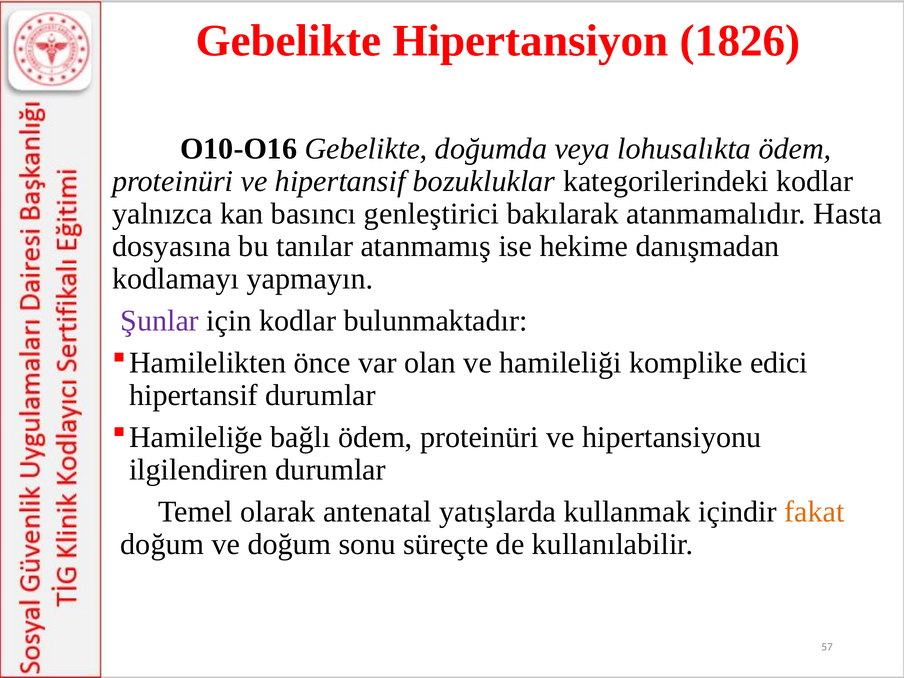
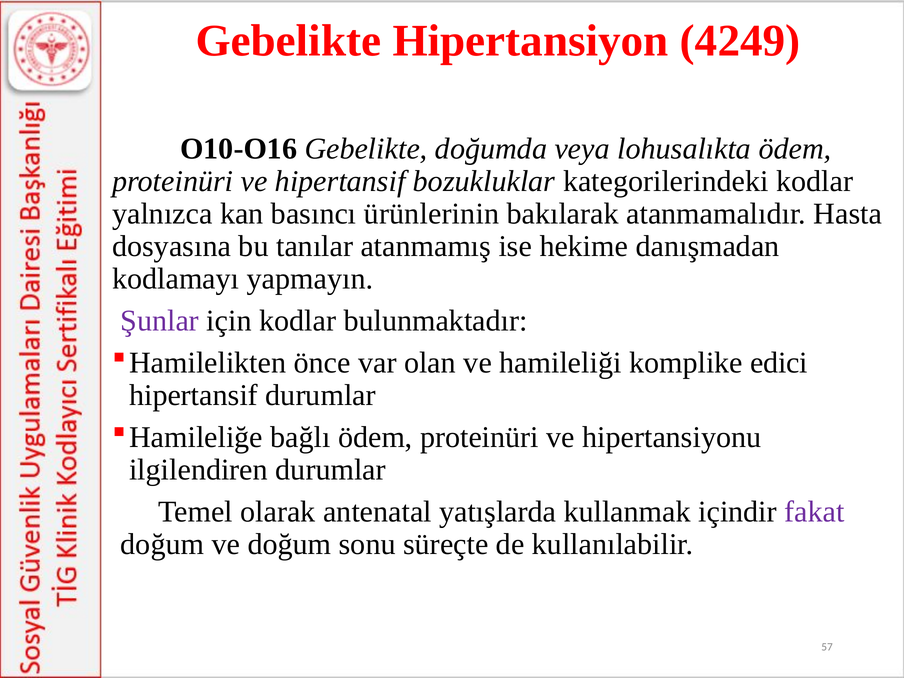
1826: 1826 -> 4249
genleştirici: genleştirici -> ürünlerinin
fakat colour: orange -> purple
